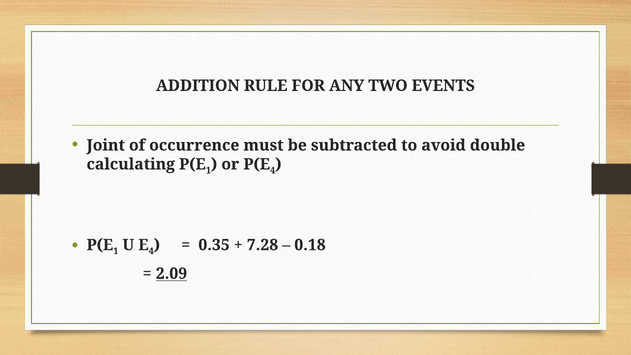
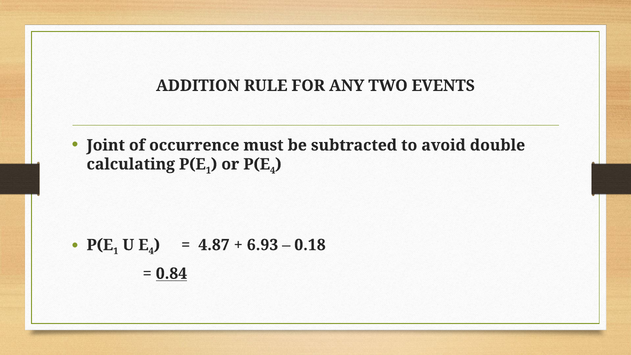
0.35: 0.35 -> 4.87
7.28: 7.28 -> 6.93
2.09: 2.09 -> 0.84
